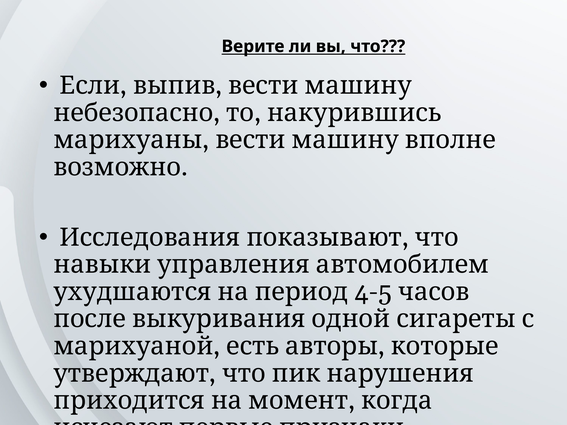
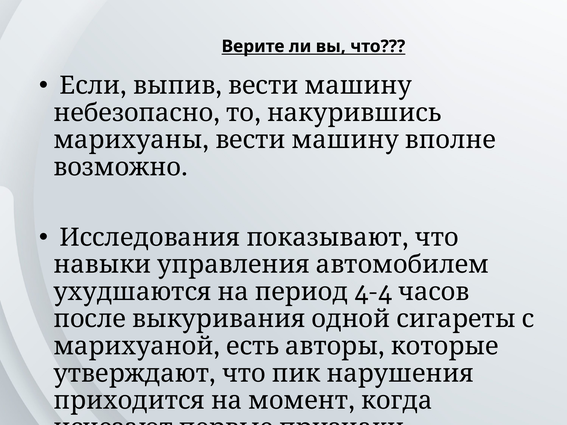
4-5: 4-5 -> 4-4
